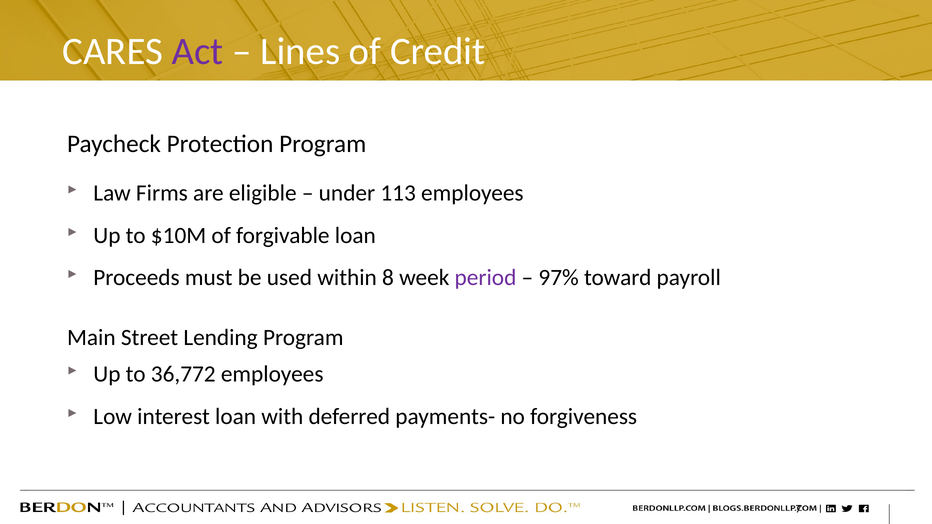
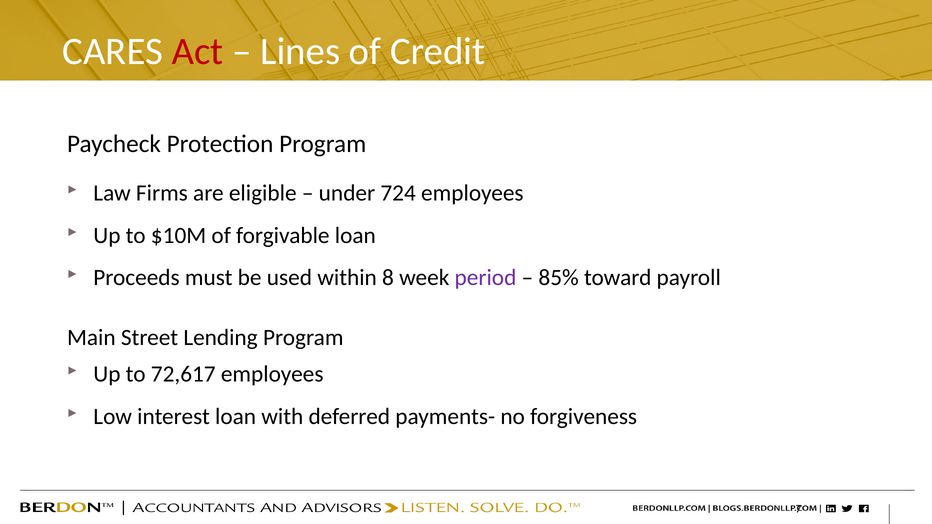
Act colour: purple -> red
113: 113 -> 724
97%: 97% -> 85%
36,772: 36,772 -> 72,617
